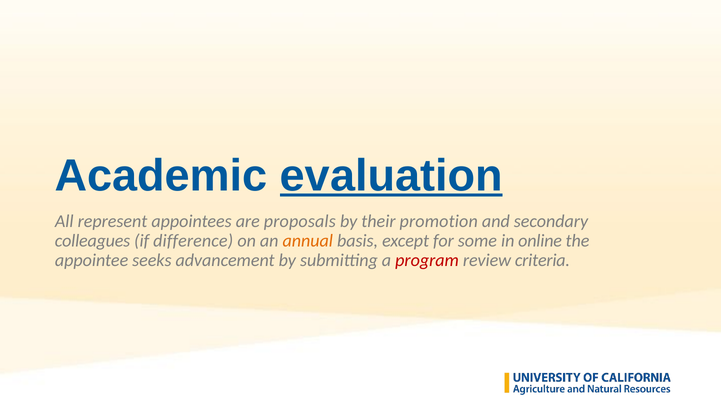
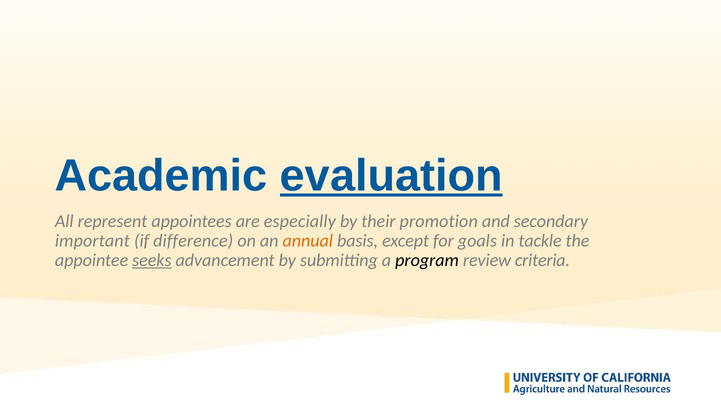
proposals: proposals -> especially
colleagues: colleagues -> important
some: some -> goals
online: online -> tackle
seeks underline: none -> present
program colour: red -> black
